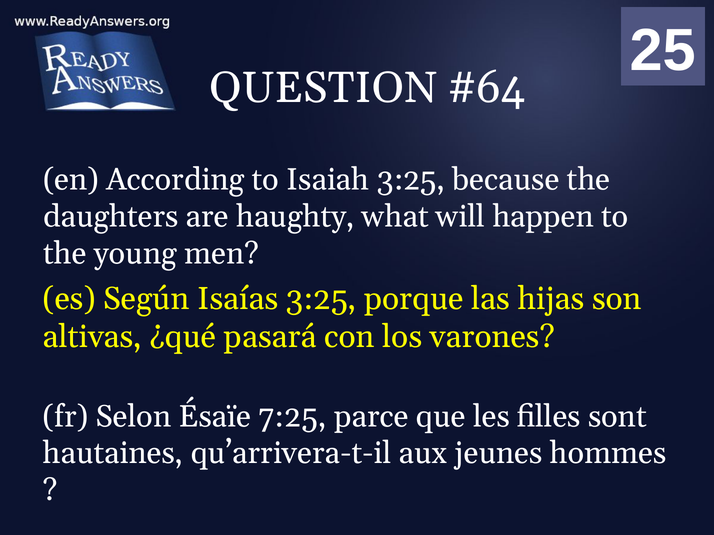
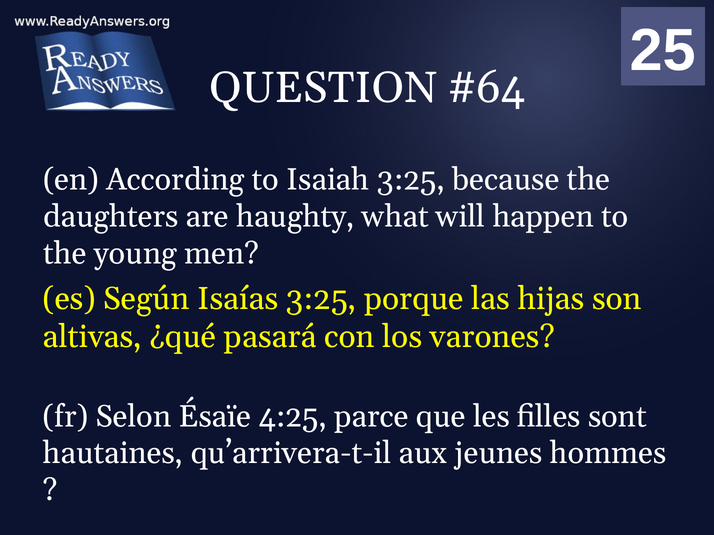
7:25: 7:25 -> 4:25
